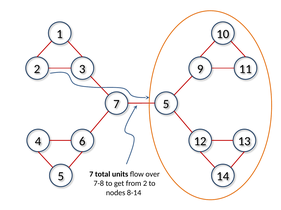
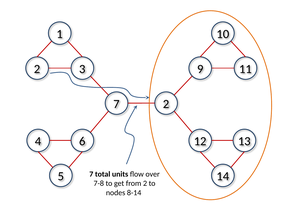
7 5: 5 -> 2
